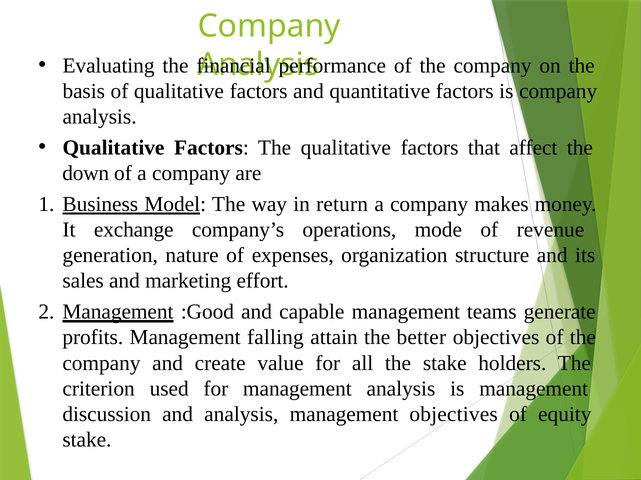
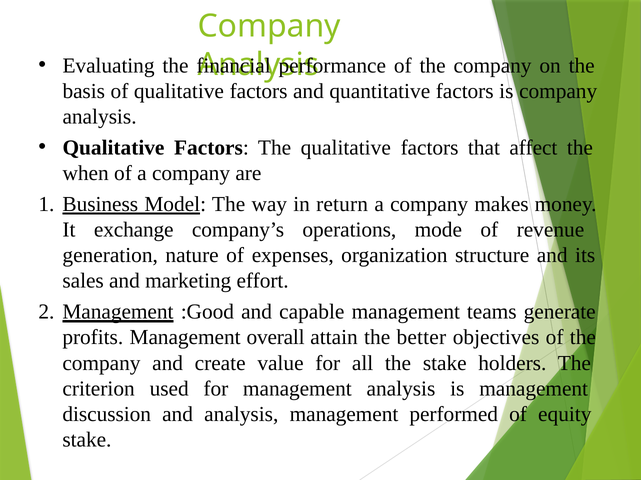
down: down -> when
falling: falling -> overall
management objectives: objectives -> performed
